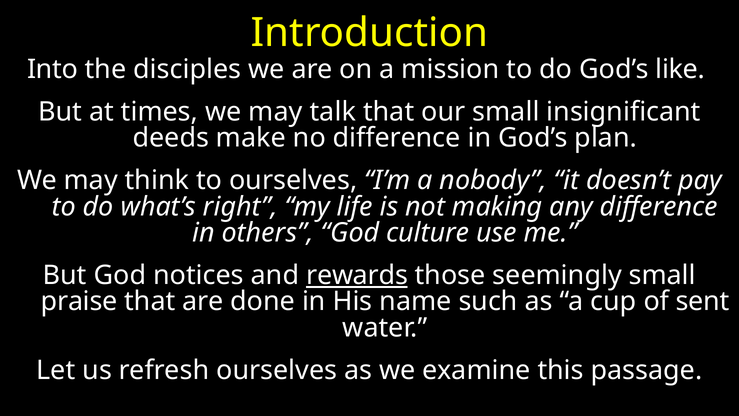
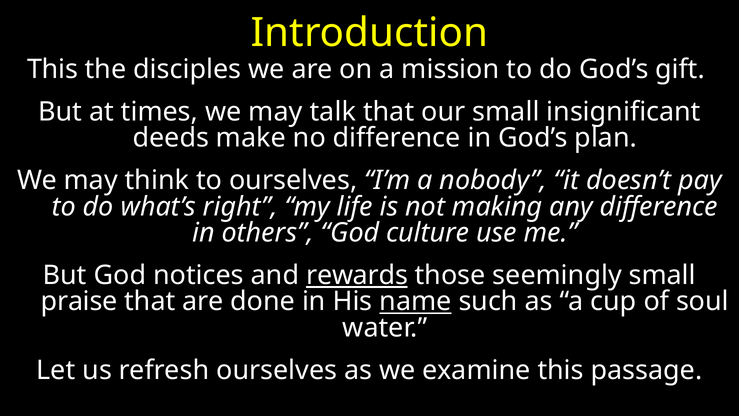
Into at (53, 69): Into -> This
like: like -> gift
name underline: none -> present
sent: sent -> soul
